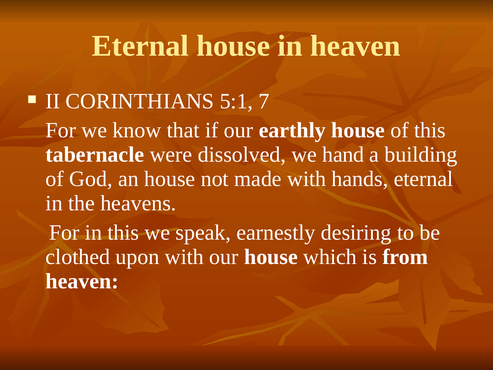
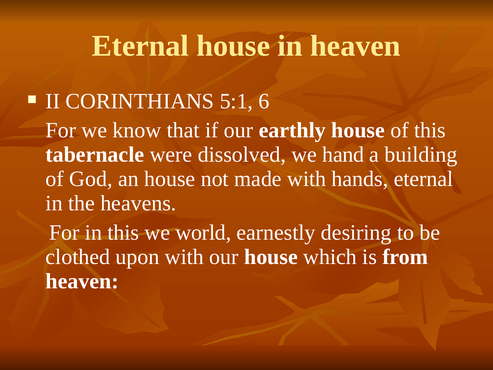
7: 7 -> 6
speak: speak -> world
